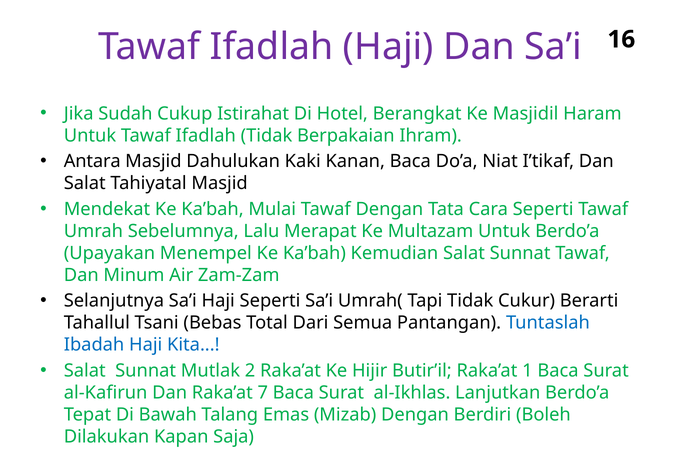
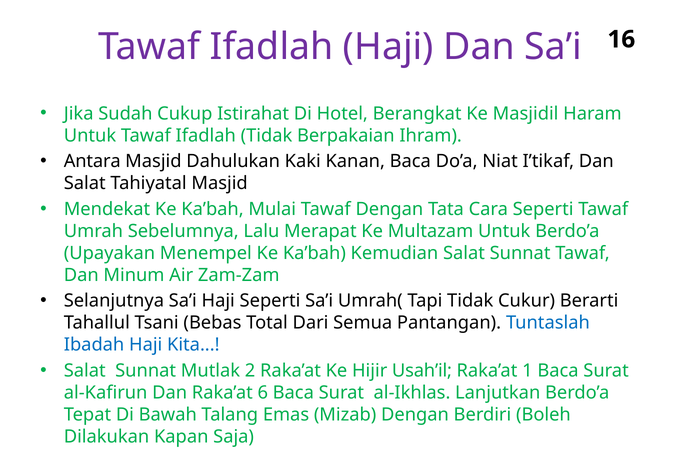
Butir’il: Butir’il -> Usah’il
7: 7 -> 6
